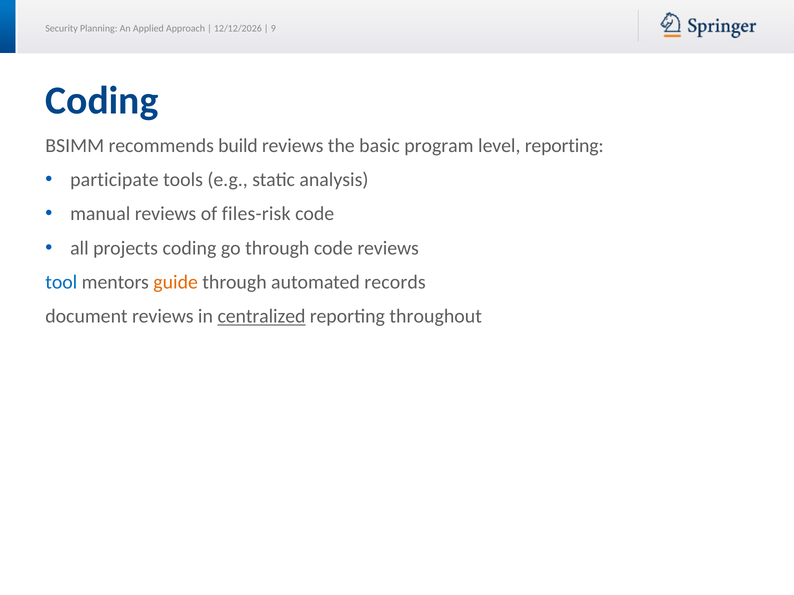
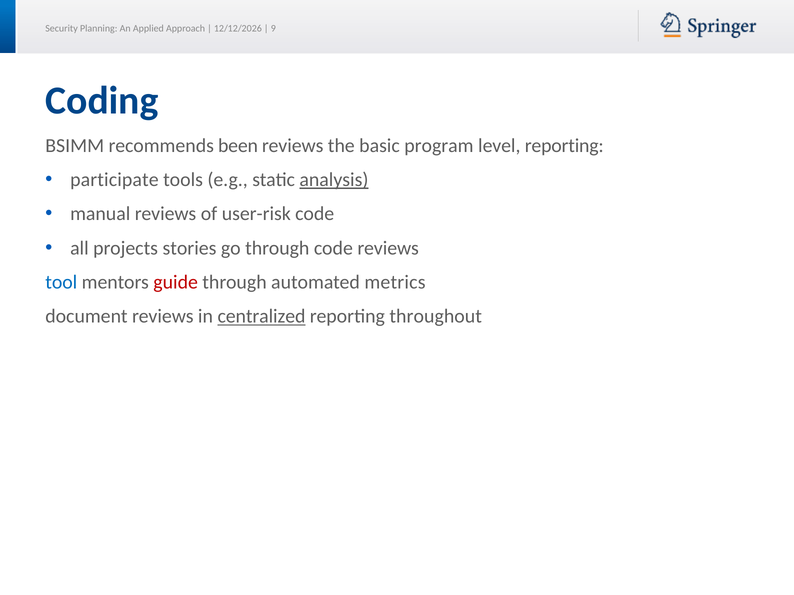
build: build -> been
analysis underline: none -> present
files-risk: files-risk -> user-risk
projects coding: coding -> stories
guide colour: orange -> red
records: records -> metrics
